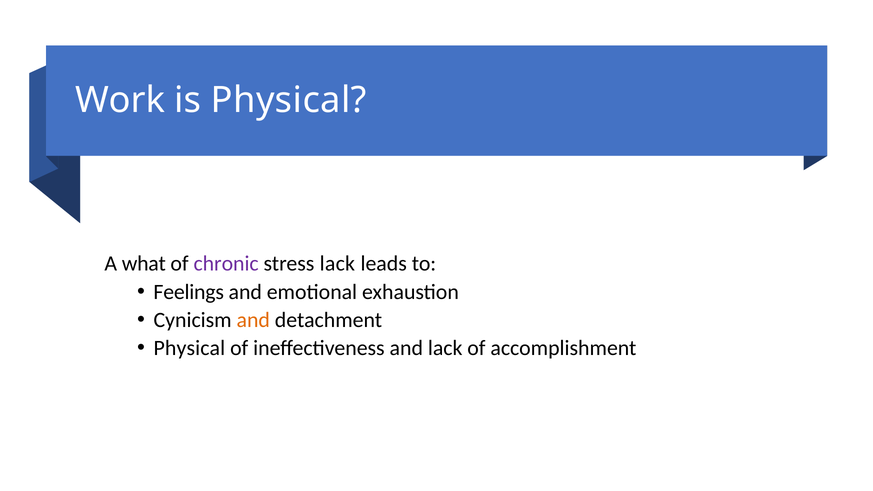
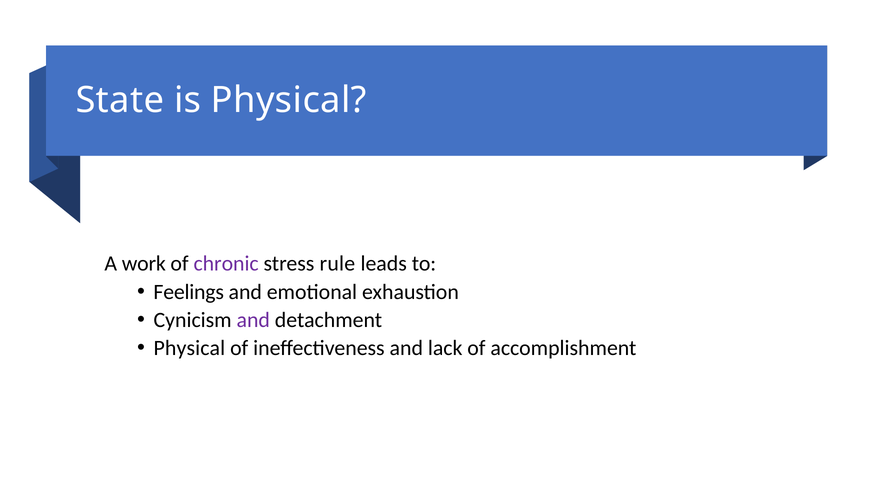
Work: Work -> State
what: what -> work
stress lack: lack -> rule
and at (253, 320) colour: orange -> purple
